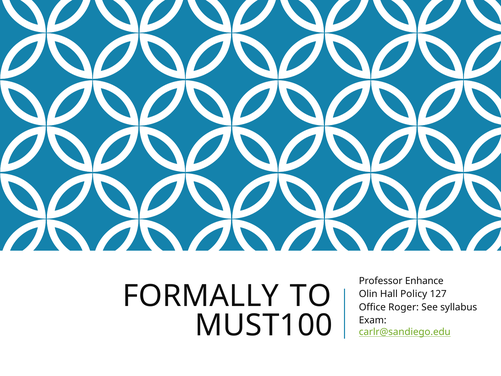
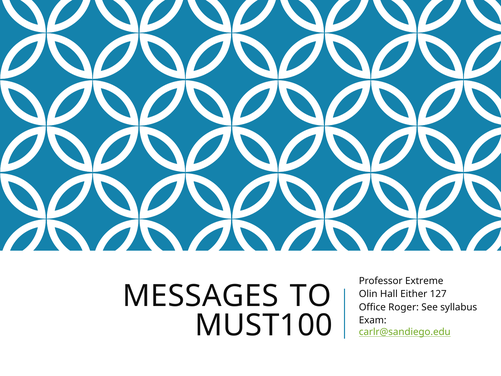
Enhance: Enhance -> Extreme
FORMALLY: FORMALLY -> MESSAGES
Policy: Policy -> Either
